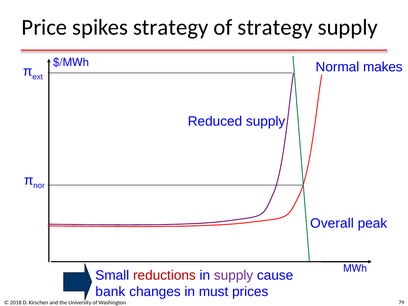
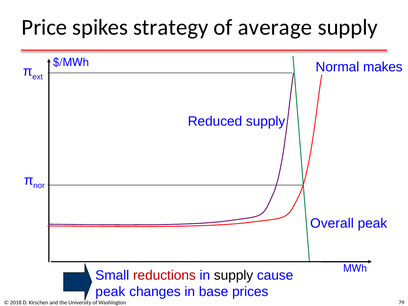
of strategy: strategy -> average
supply at (234, 275) colour: purple -> black
bank at (110, 292): bank -> peak
must: must -> base
